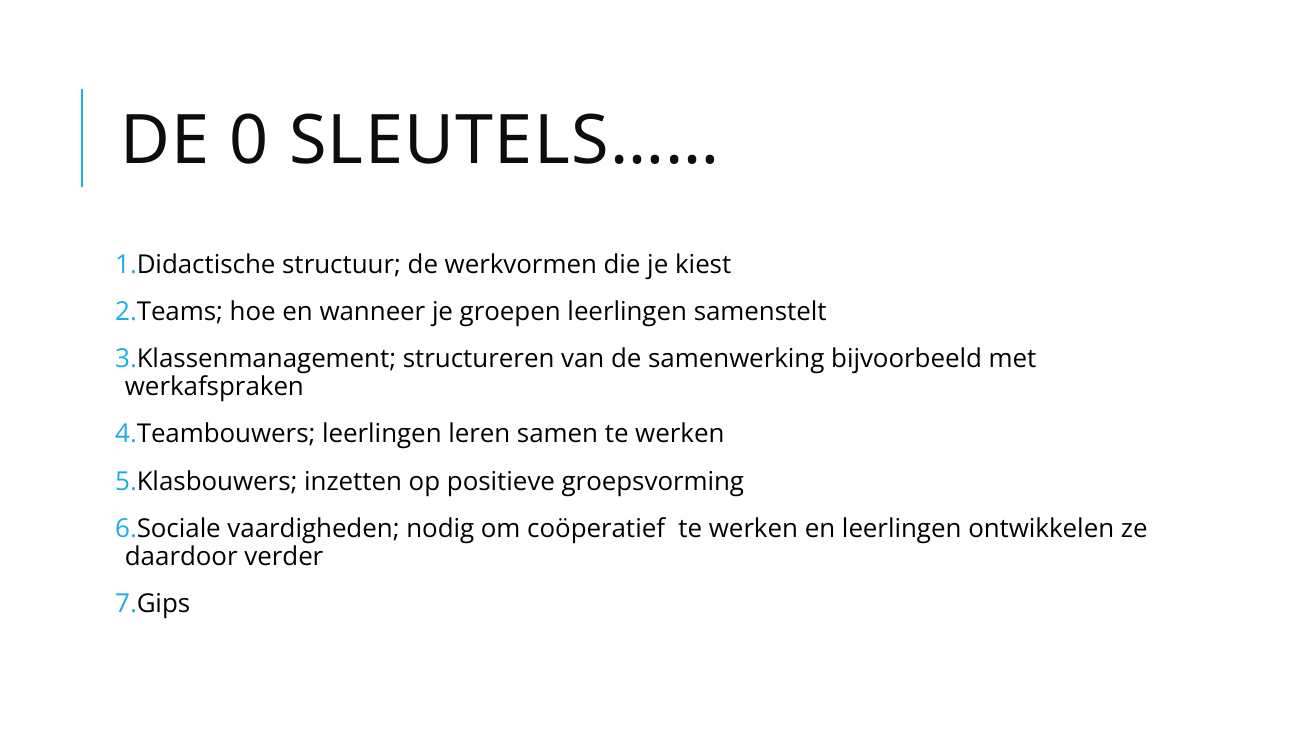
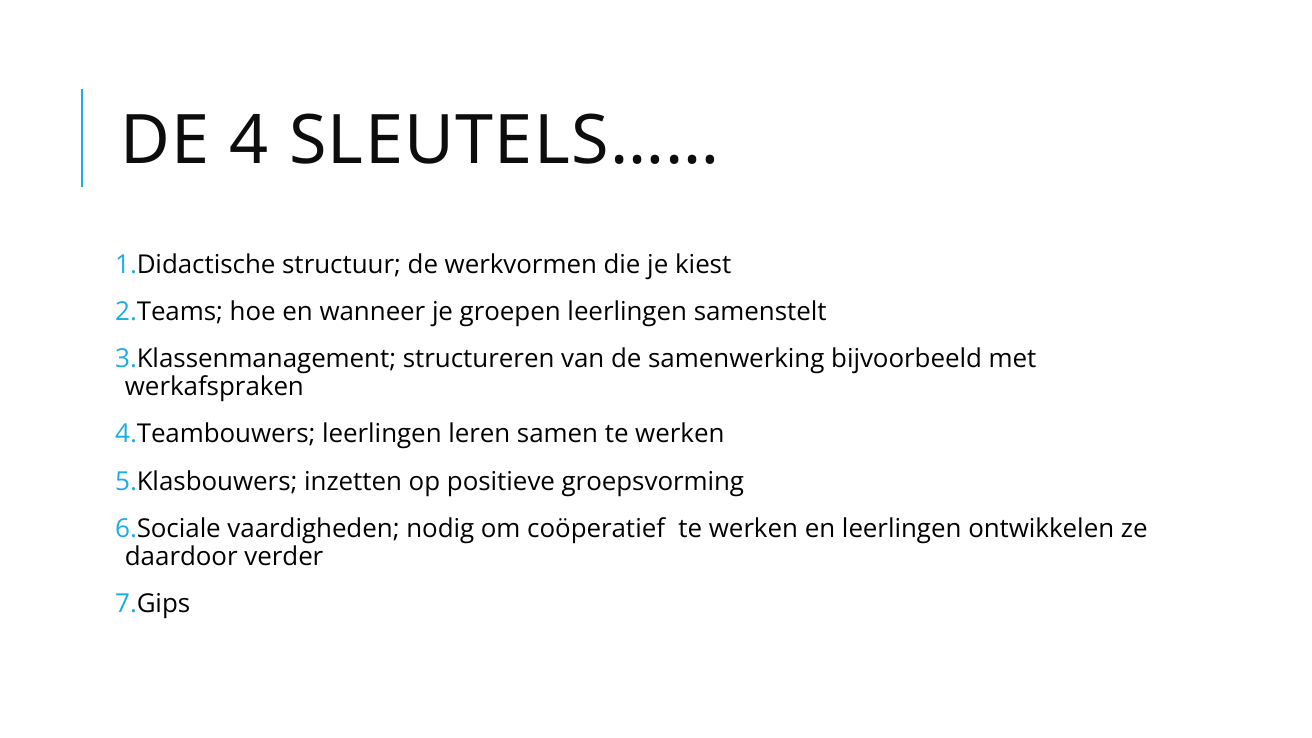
0: 0 -> 4
